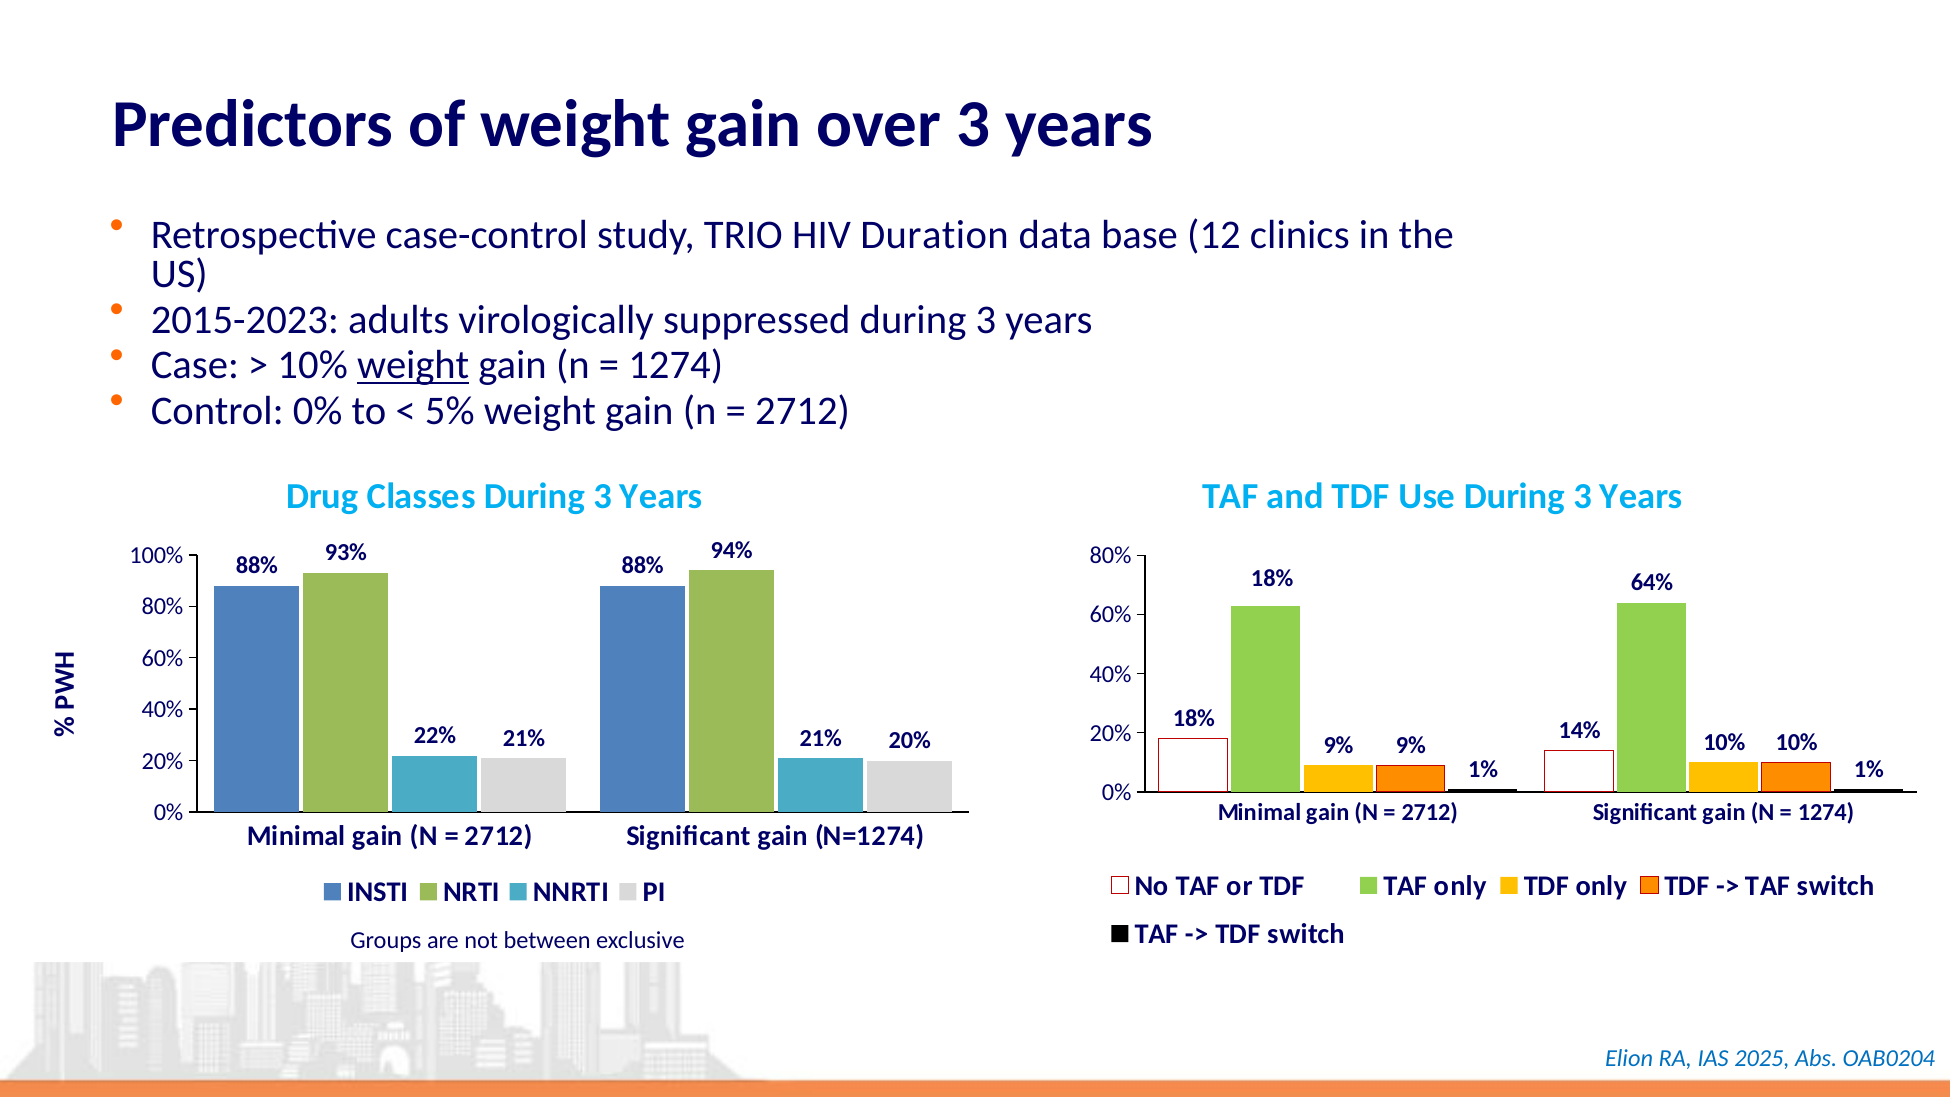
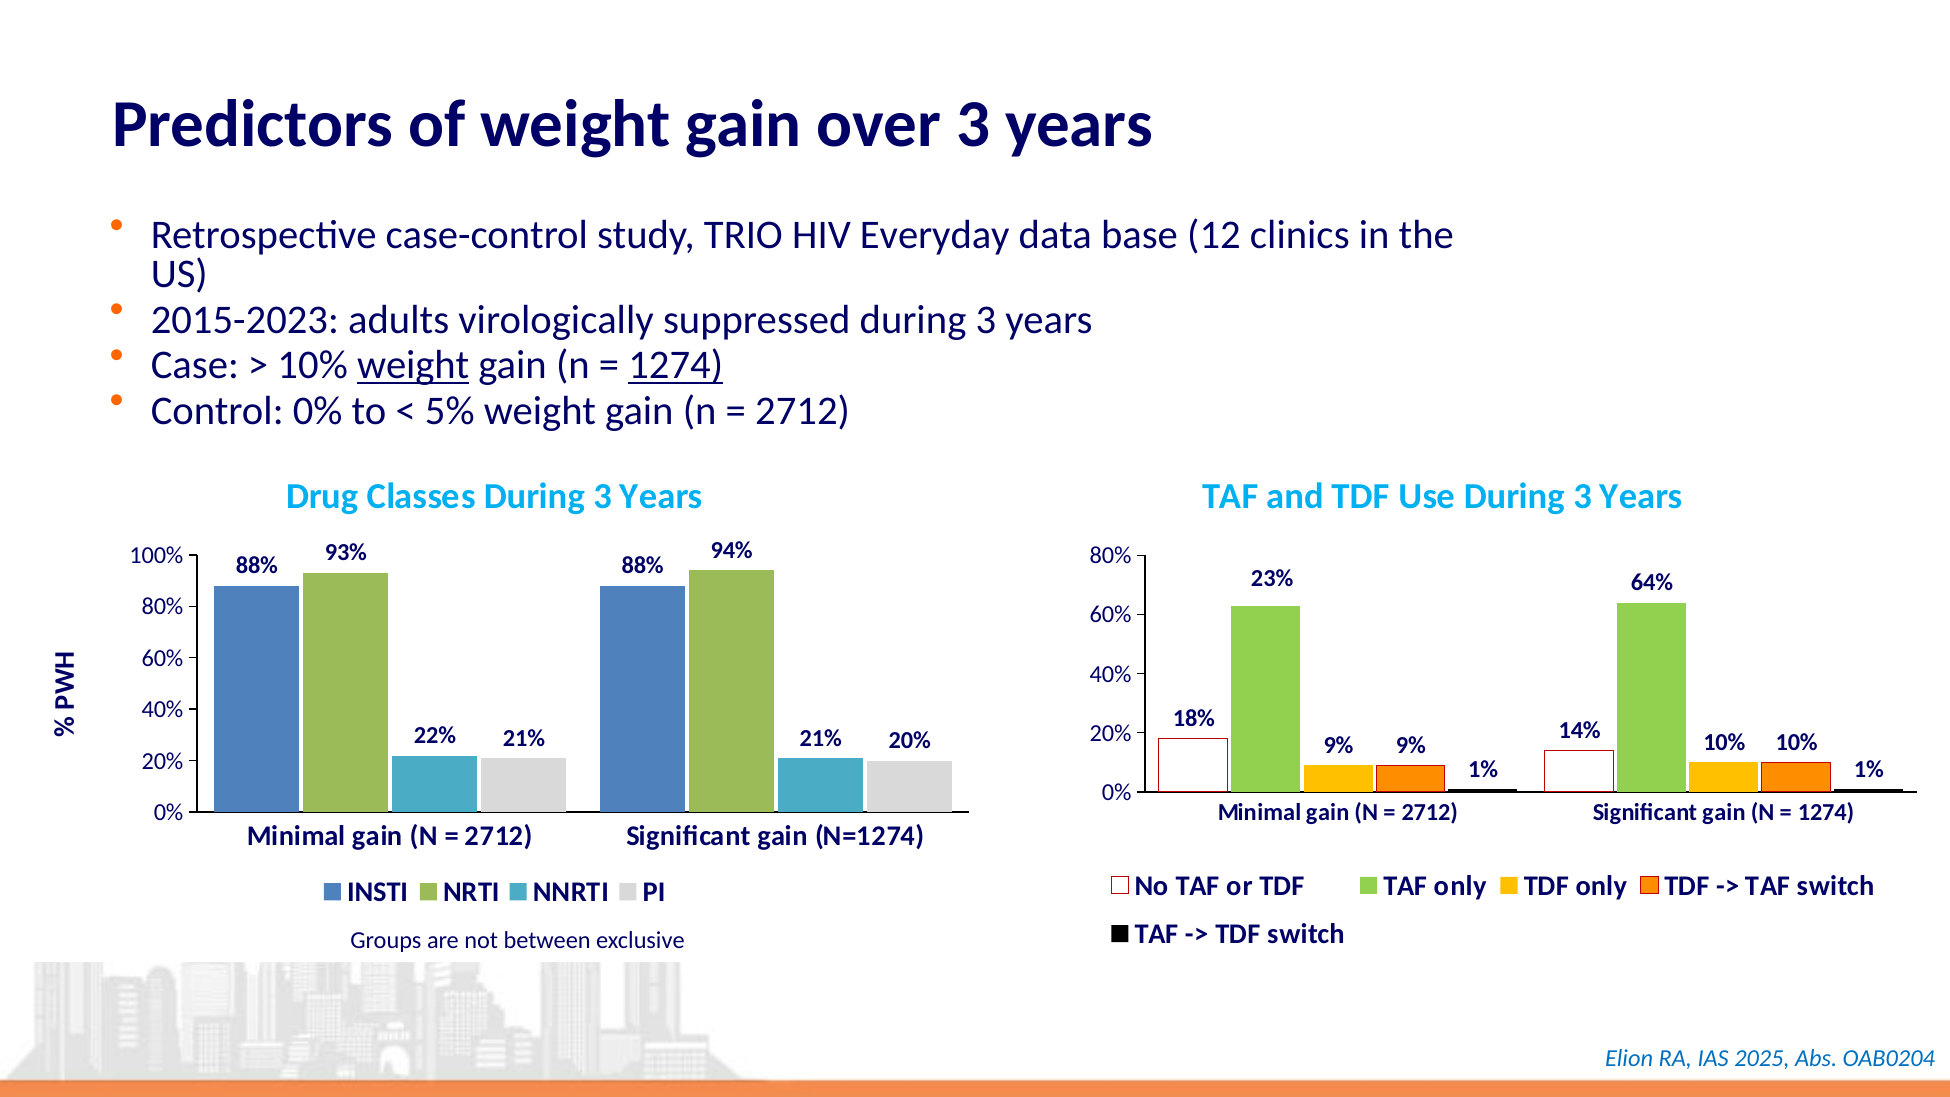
Duration: Duration -> Everyday
1274 at (676, 365) underline: none -> present
18% at (1272, 579): 18% -> 23%
